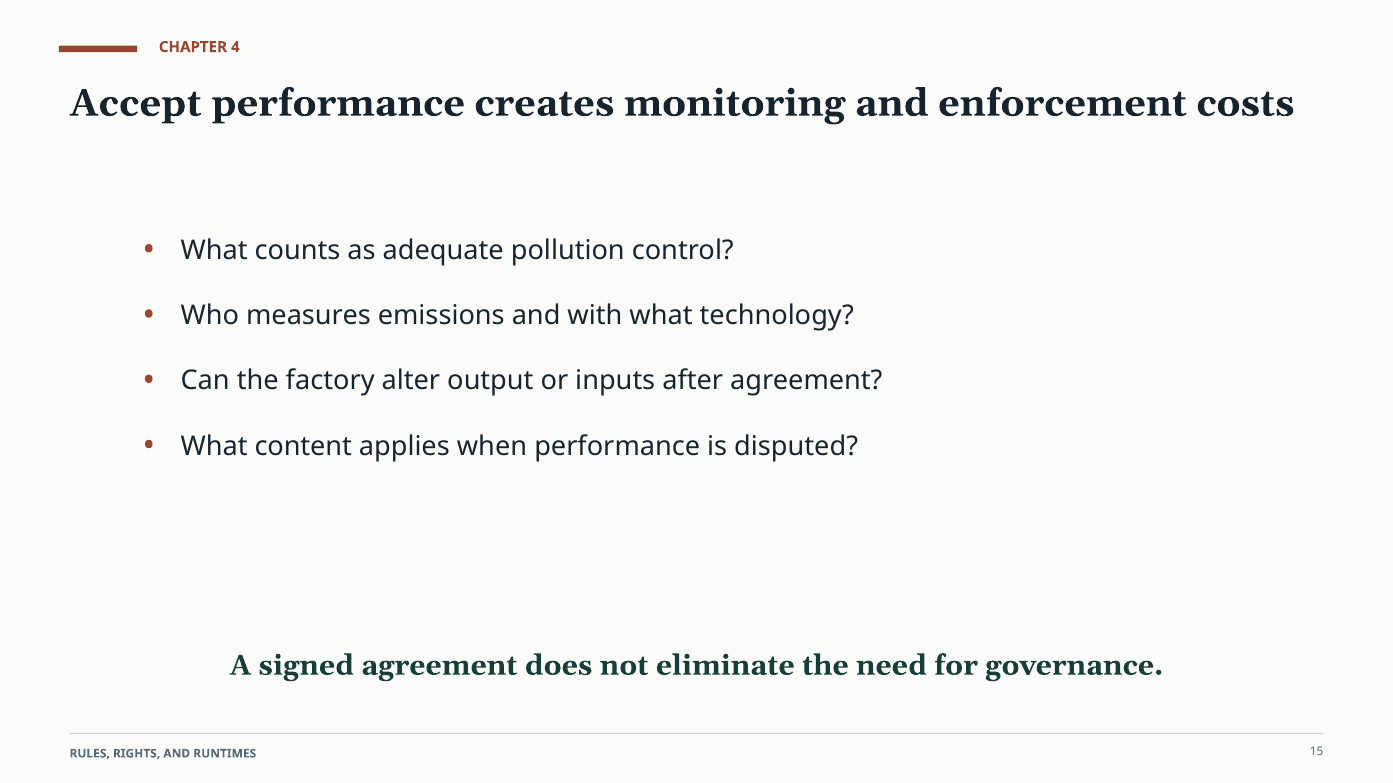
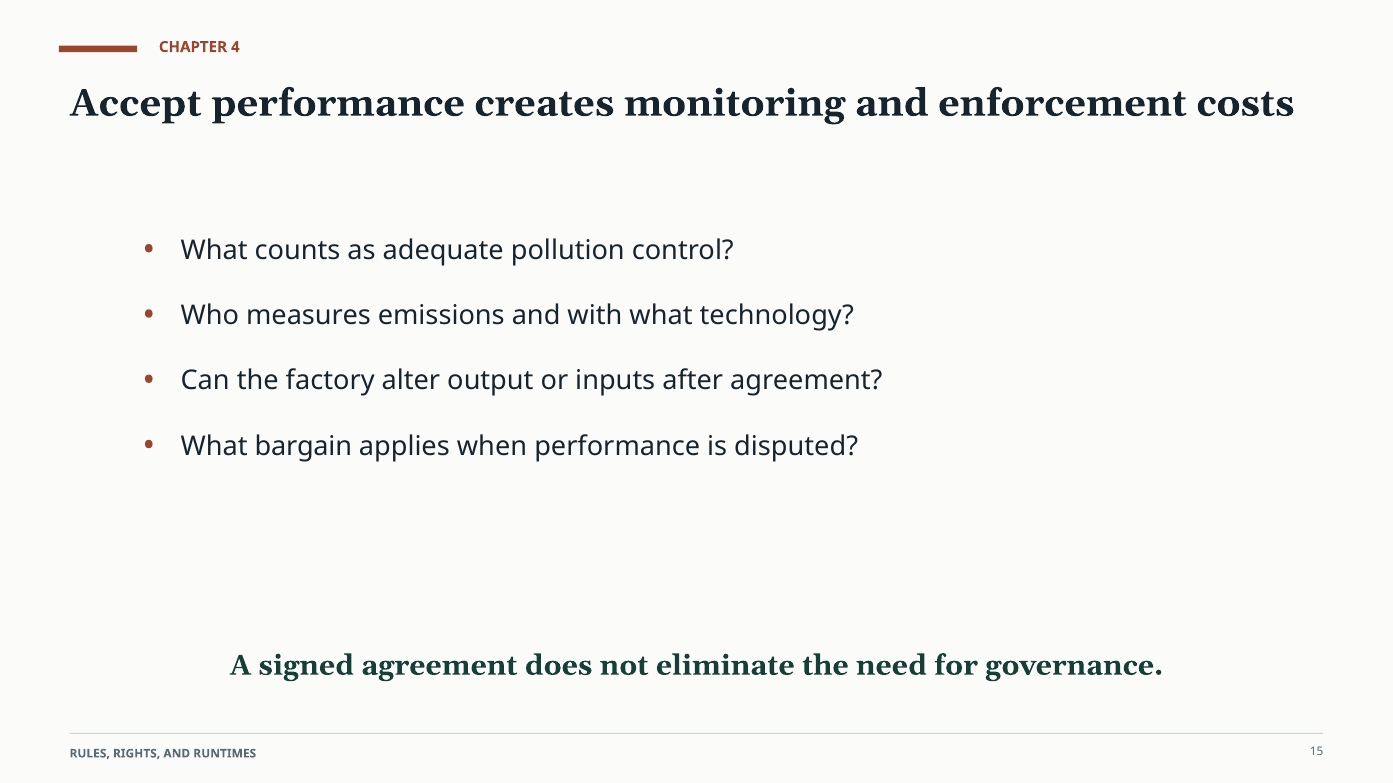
content: content -> bargain
